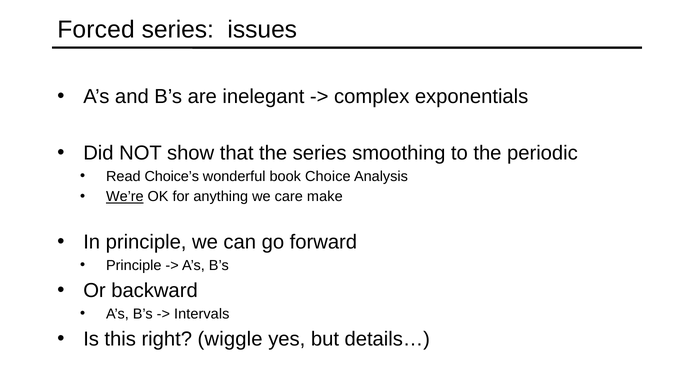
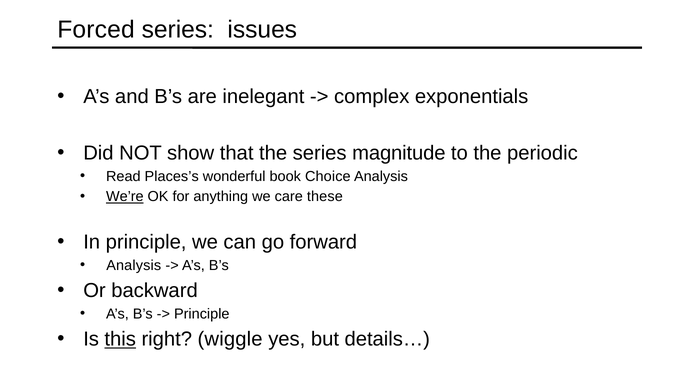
smoothing: smoothing -> magnitude
Choice’s: Choice’s -> Places’s
make: make -> these
Principle at (134, 266): Principle -> Analysis
Intervals at (202, 314): Intervals -> Principle
this underline: none -> present
